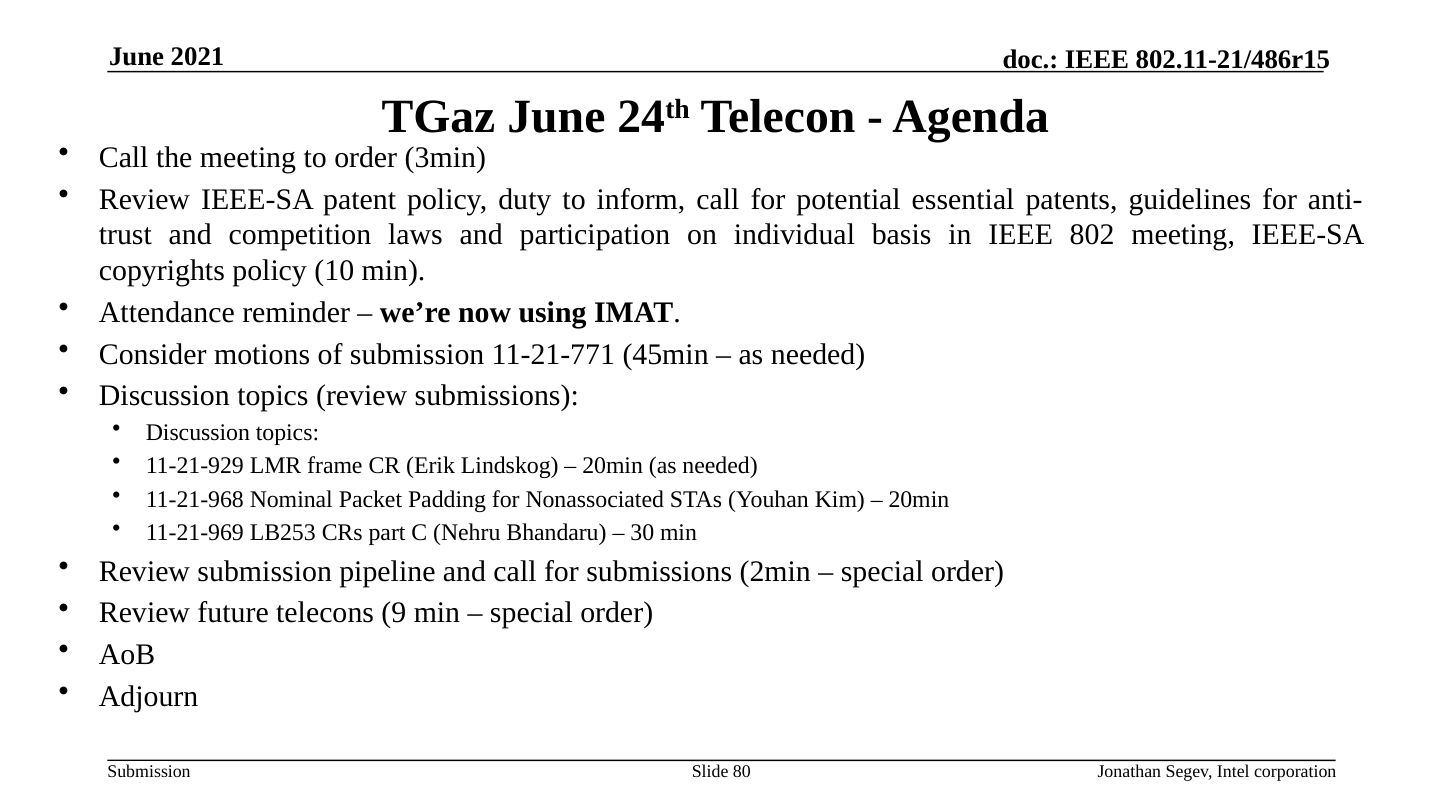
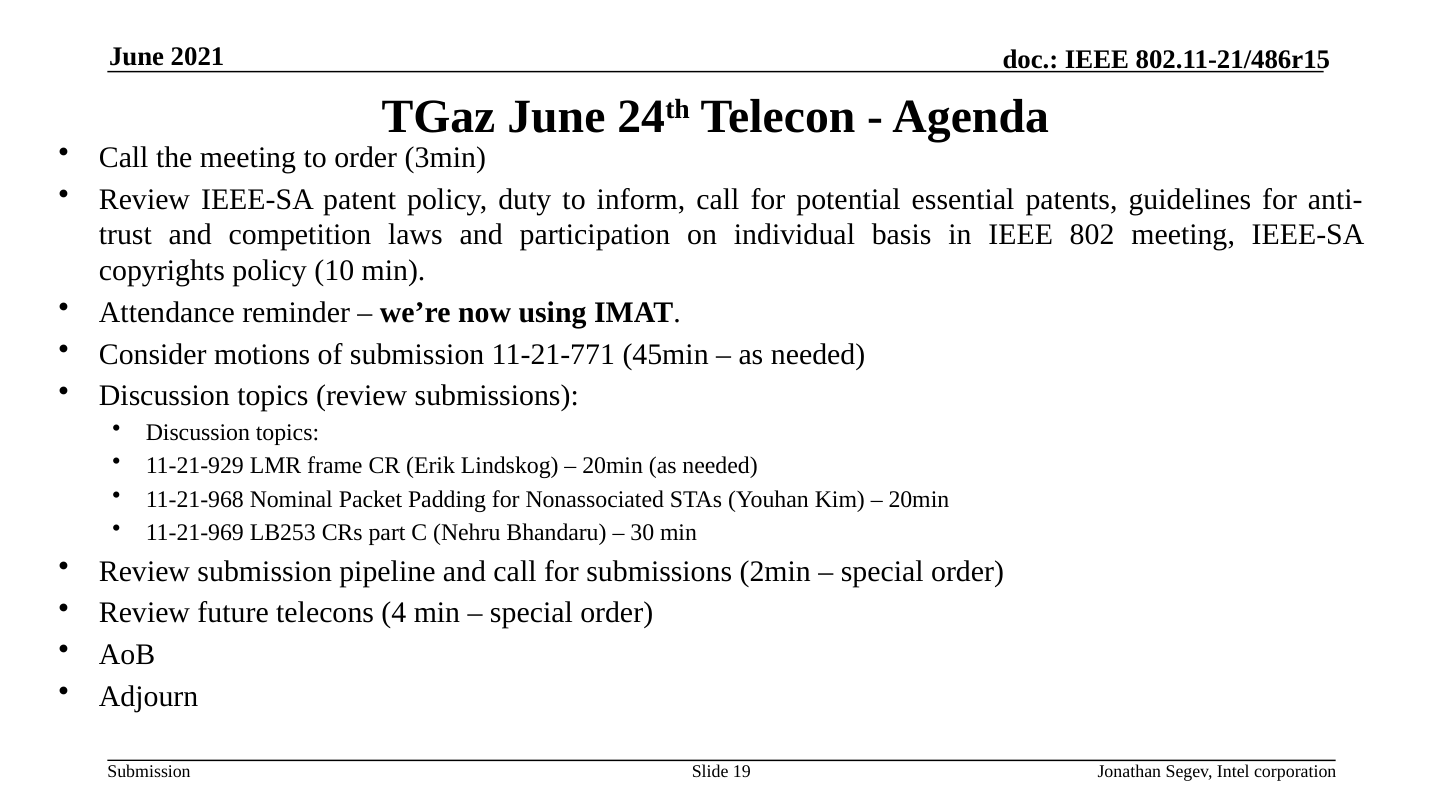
9: 9 -> 4
80: 80 -> 19
